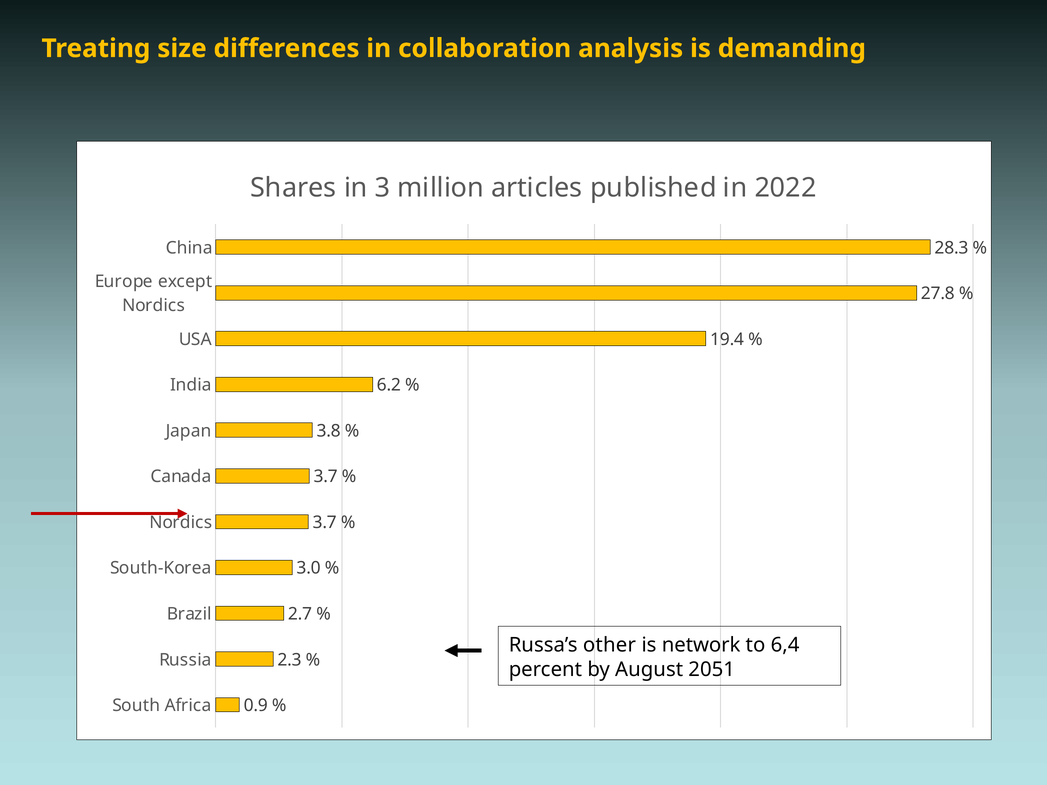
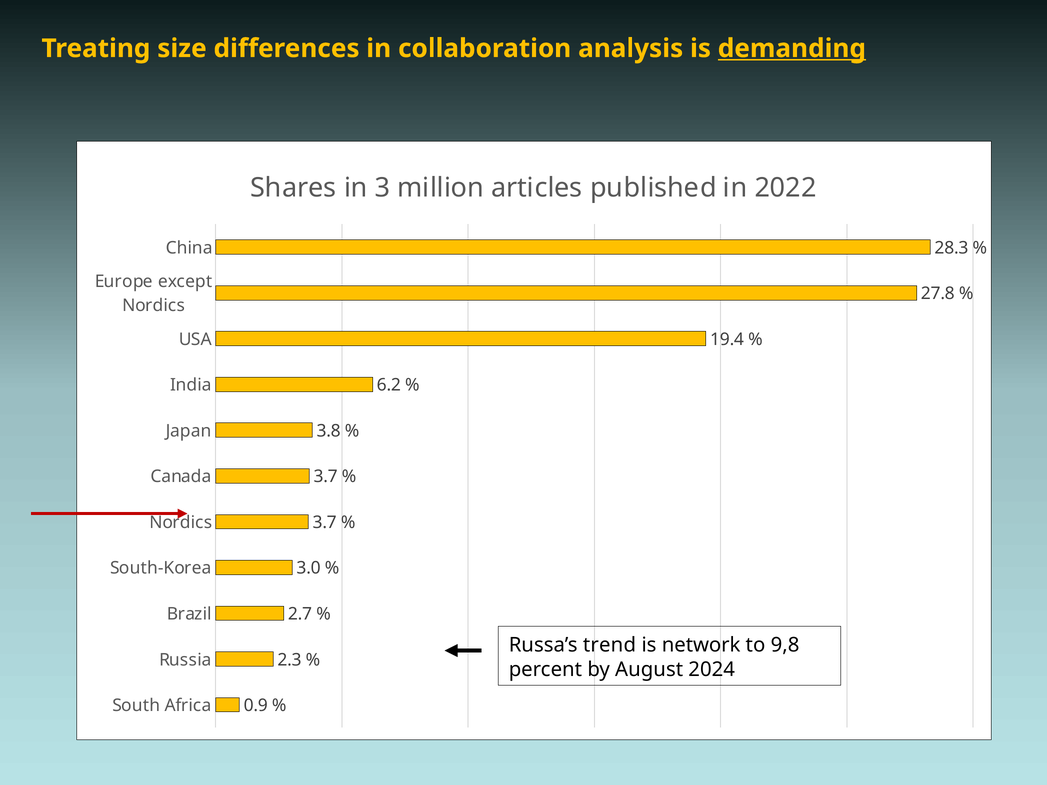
demanding underline: none -> present
other: other -> trend
6,4: 6,4 -> 9,8
2051: 2051 -> 2024
